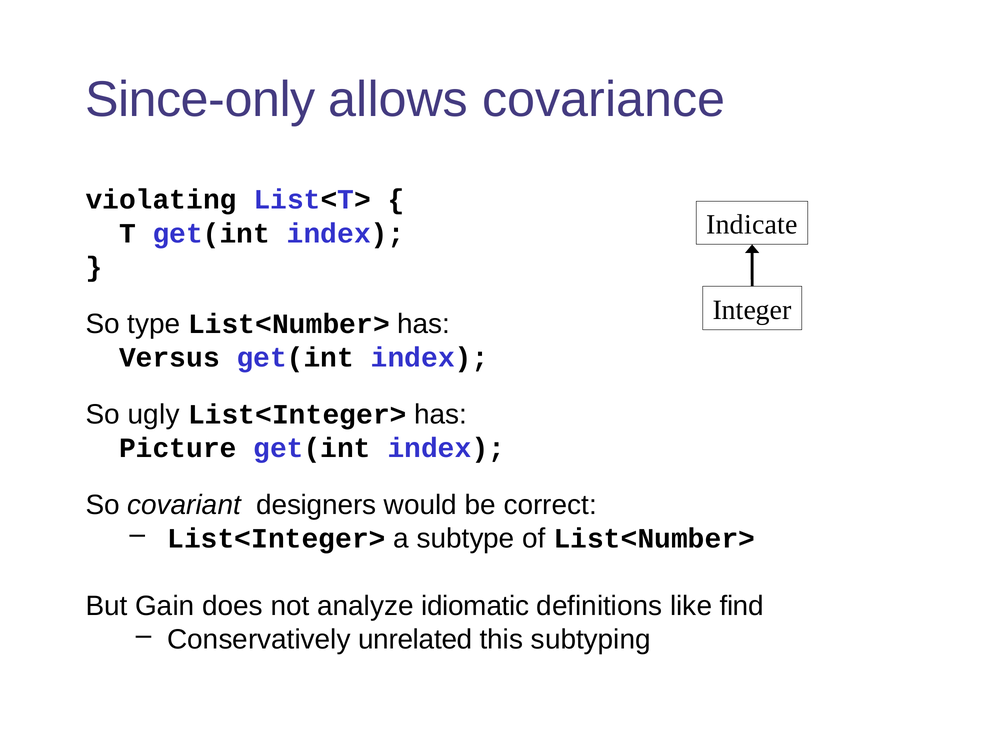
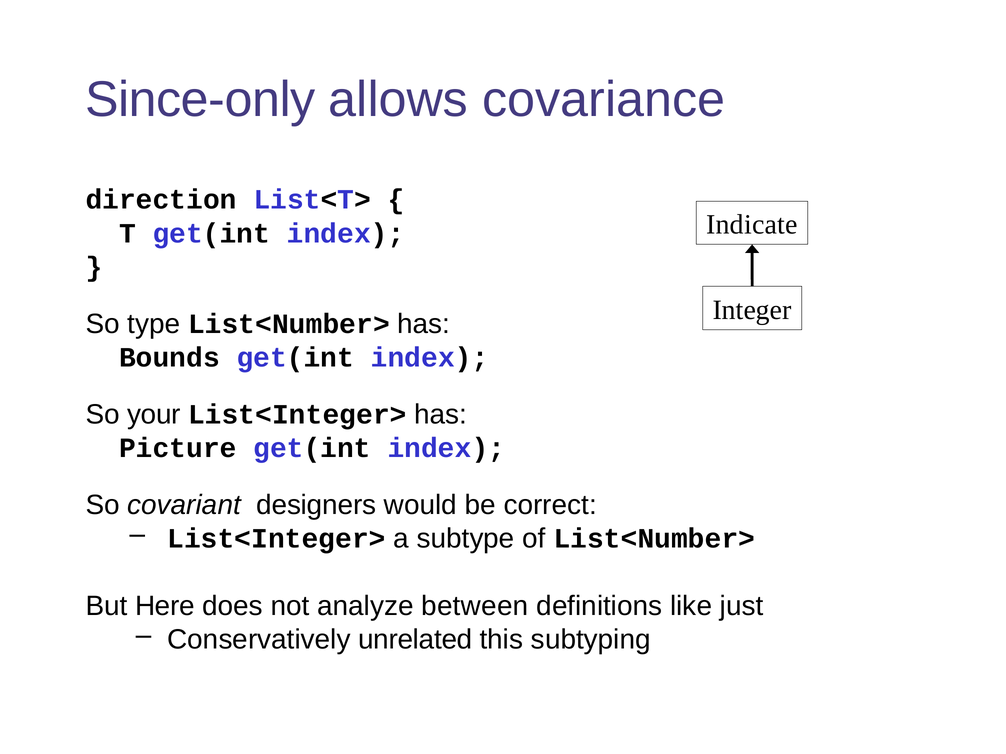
violating: violating -> direction
Versus: Versus -> Bounds
ugly: ugly -> your
Gain: Gain -> Here
idiomatic: idiomatic -> between
find: find -> just
